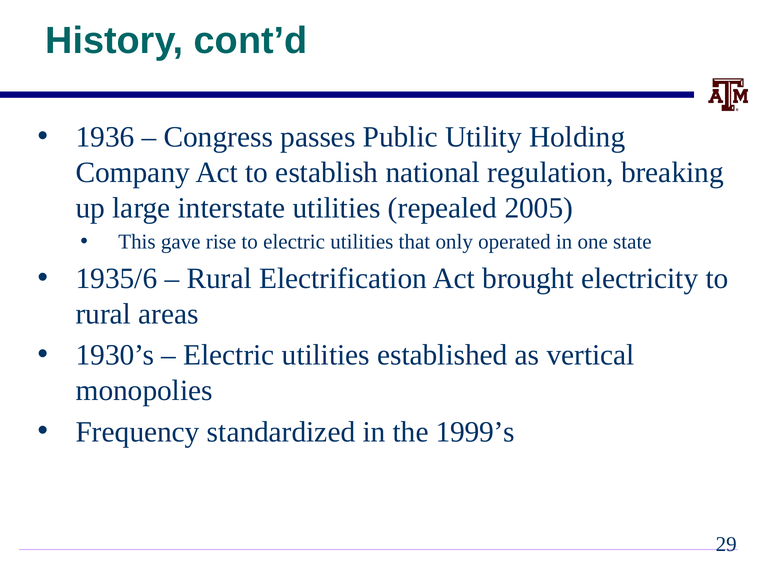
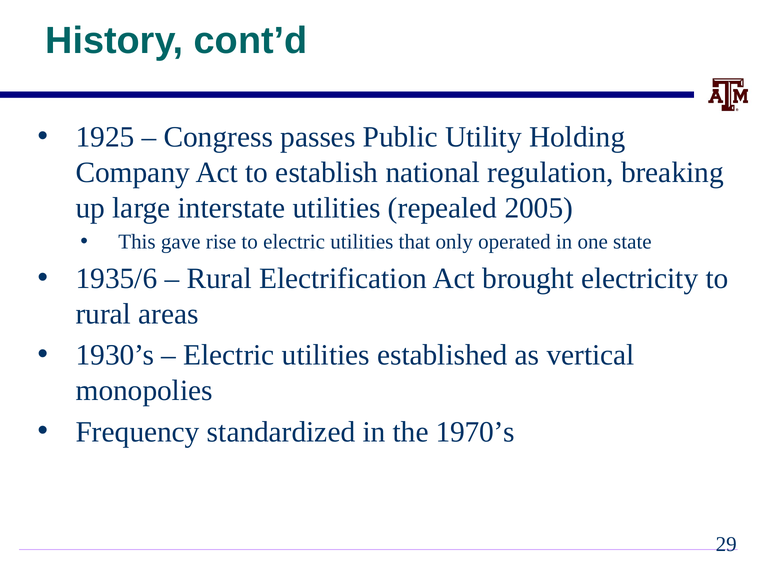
1936: 1936 -> 1925
1999’s: 1999’s -> 1970’s
